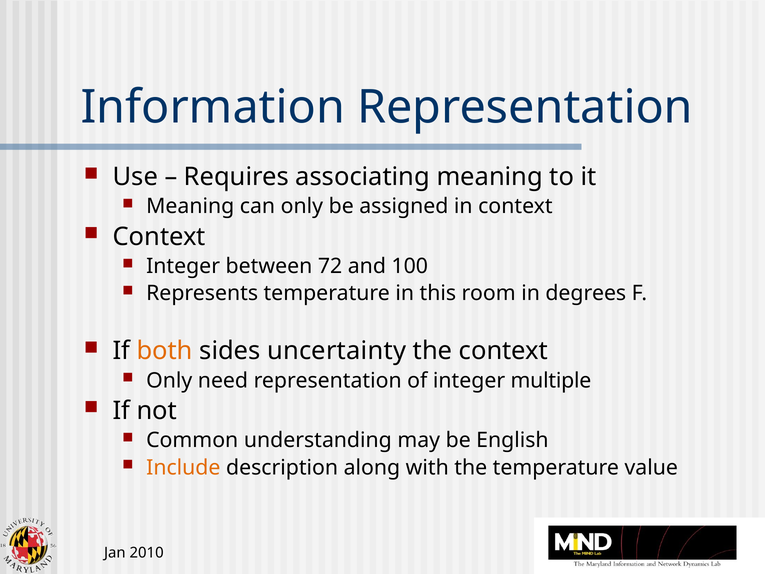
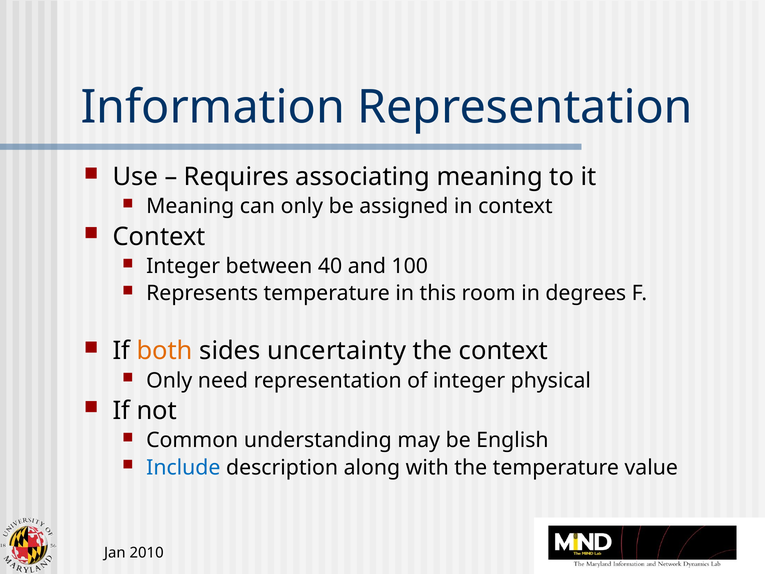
72: 72 -> 40
multiple: multiple -> physical
Include colour: orange -> blue
